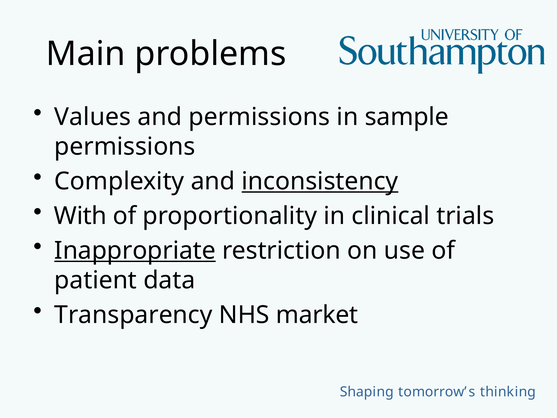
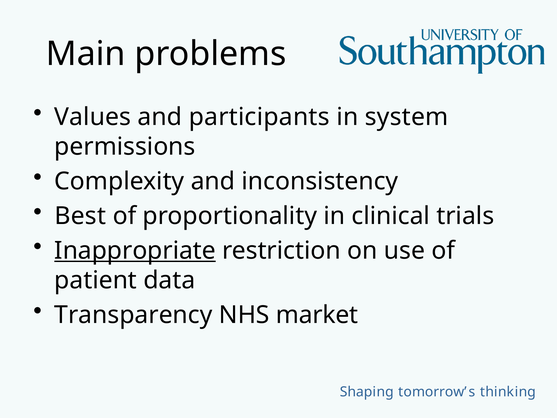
and permissions: permissions -> participants
sample: sample -> system
inconsistency underline: present -> none
With: With -> Best
